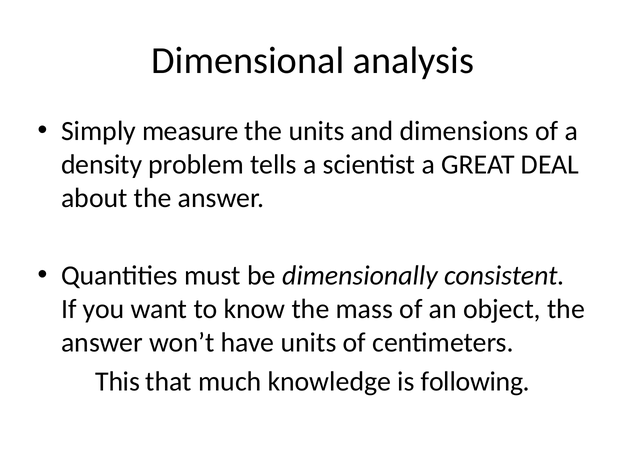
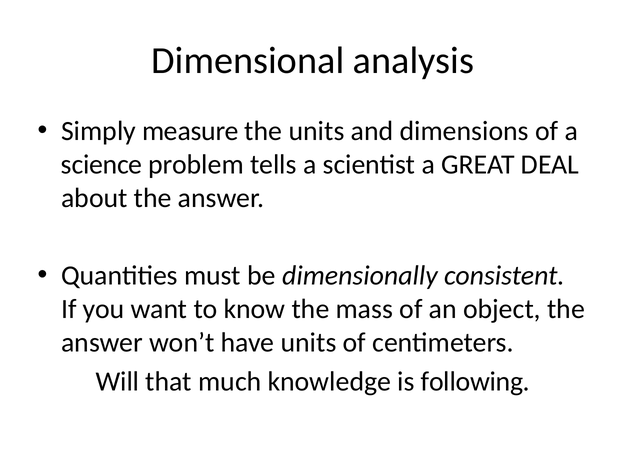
density: density -> science
This: This -> Will
